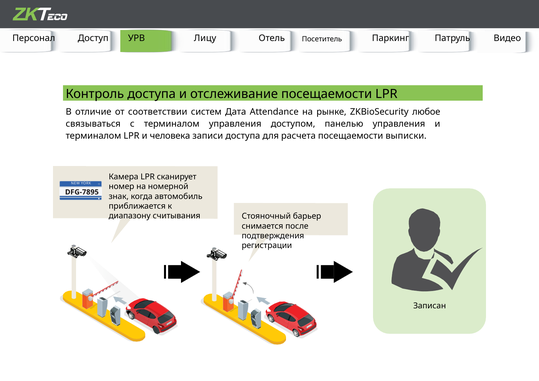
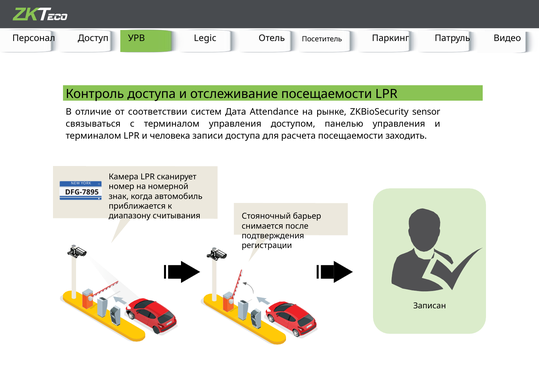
Лицу: Лицу -> Legic
любое: любое -> sensor
выписки: выписки -> заходить
